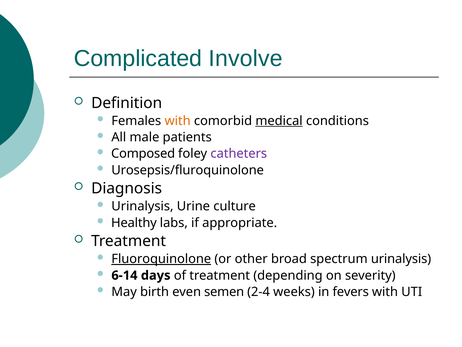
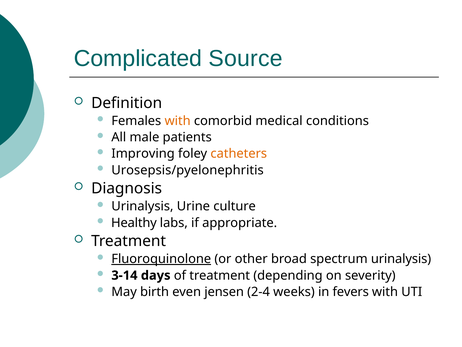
Involve: Involve -> Source
medical underline: present -> none
Composed: Composed -> Improving
catheters colour: purple -> orange
Urosepsis/fluroquinolone: Urosepsis/fluroquinolone -> Urosepsis/pyelonephritis
6-14: 6-14 -> 3-14
semen: semen -> jensen
